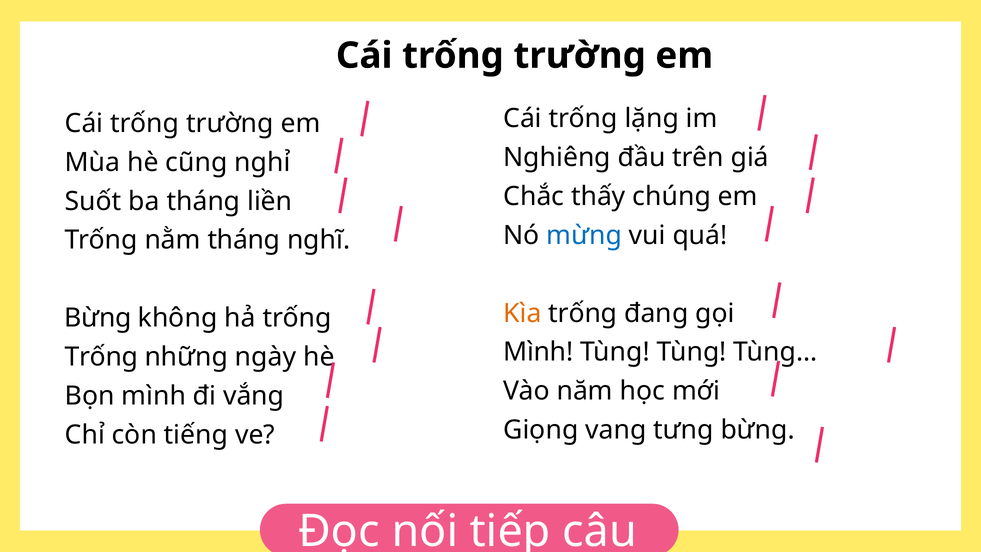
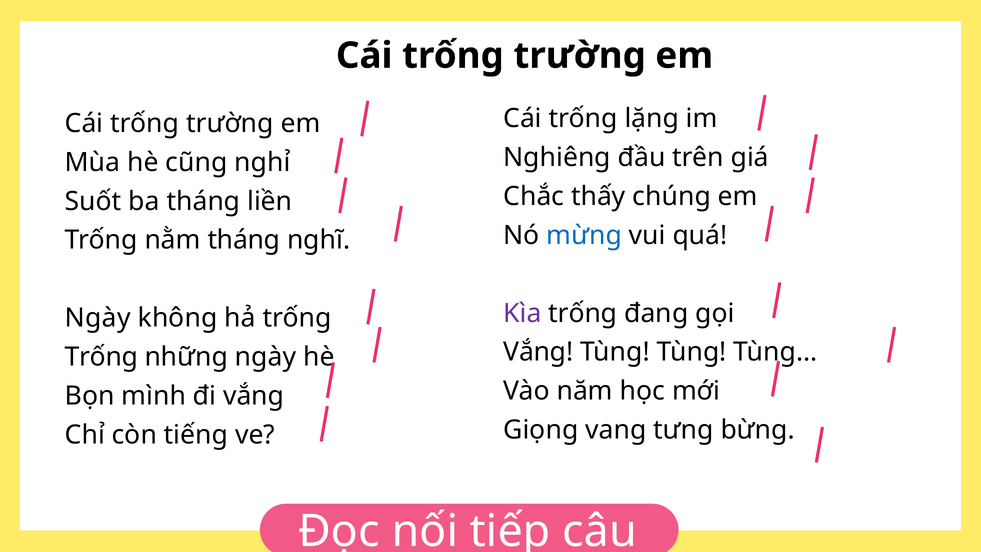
Kìa colour: orange -> purple
Bừng at (98, 318): Bừng -> Ngày
Mình at (538, 352): Mình -> Vắng
